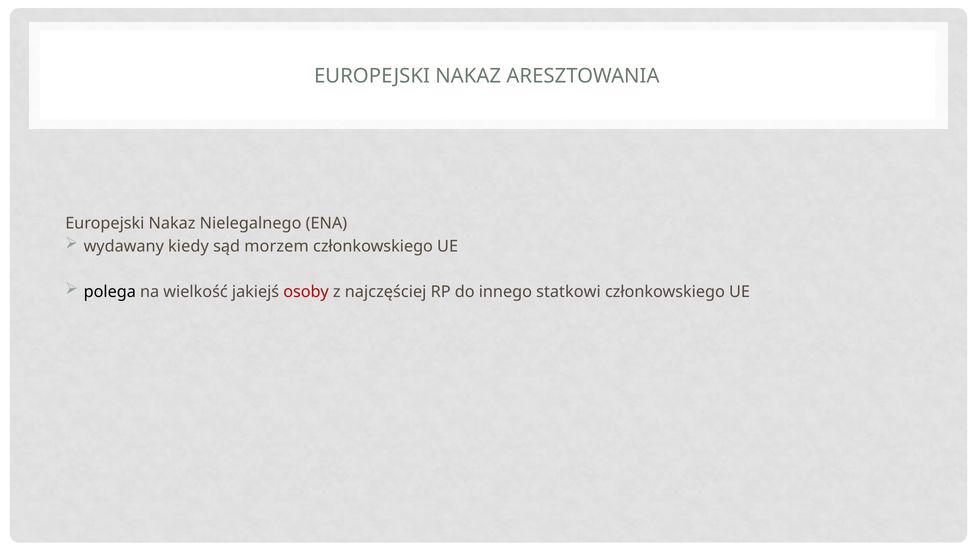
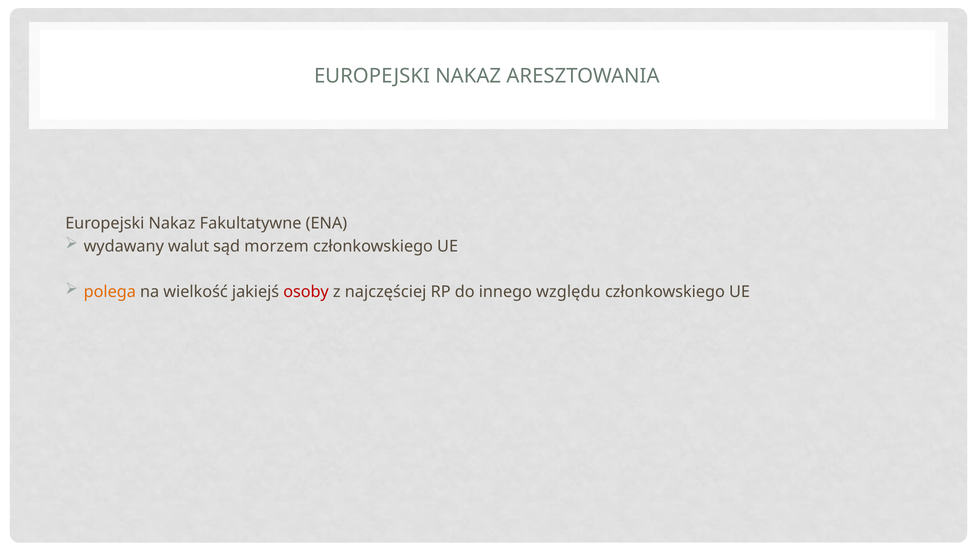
Nielegalnego: Nielegalnego -> Fakultatywne
kiedy: kiedy -> walut
polega colour: black -> orange
statkowi: statkowi -> względu
